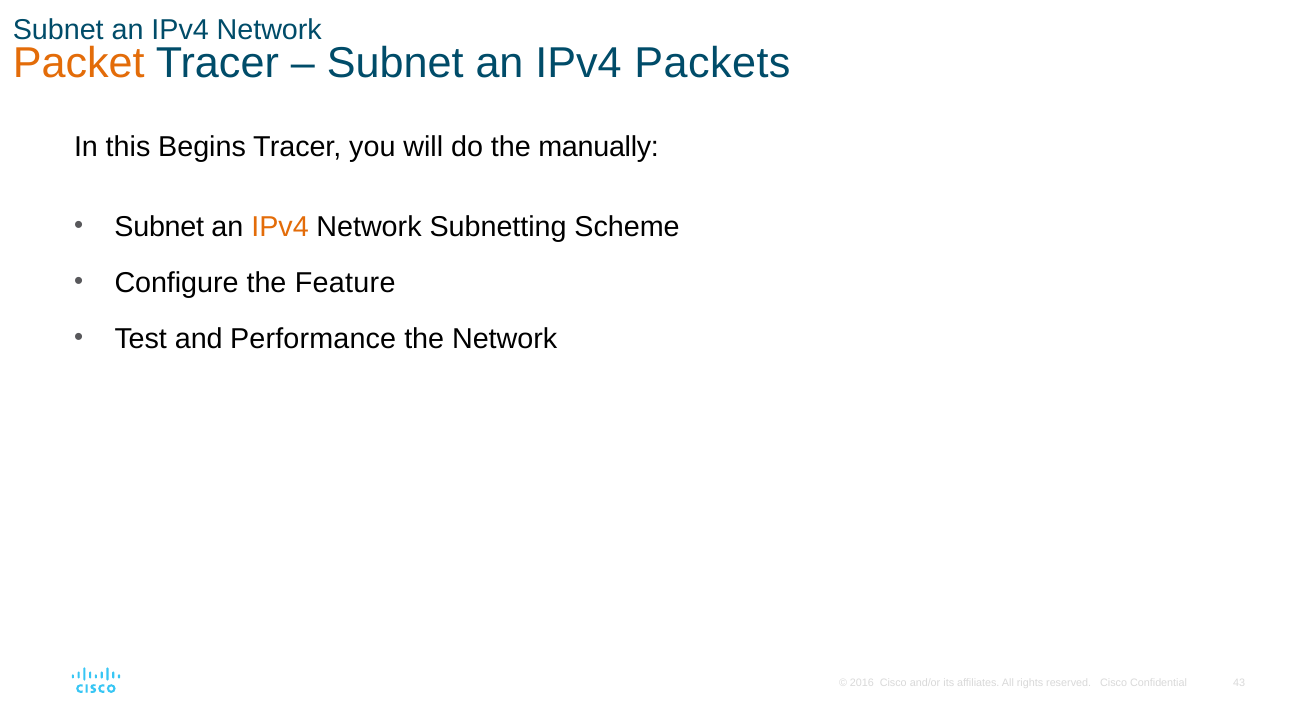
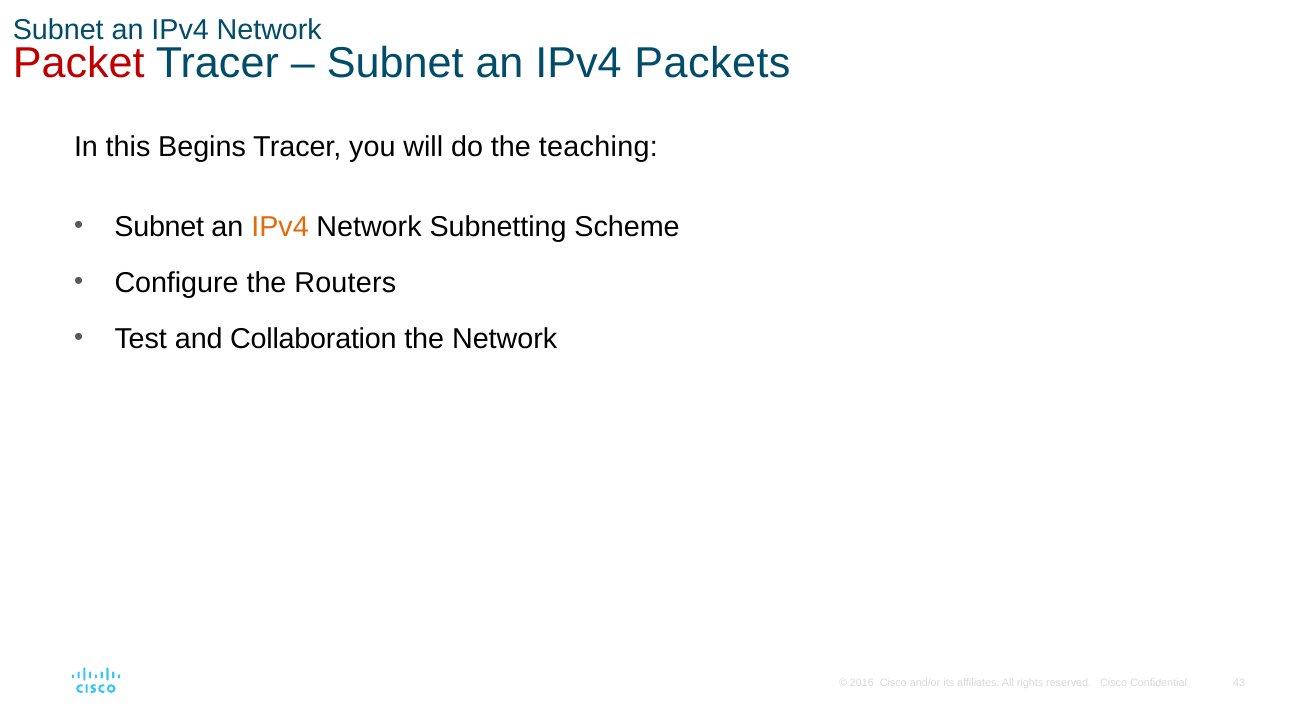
Packet colour: orange -> red
manually: manually -> teaching
Feature: Feature -> Routers
Performance: Performance -> Collaboration
